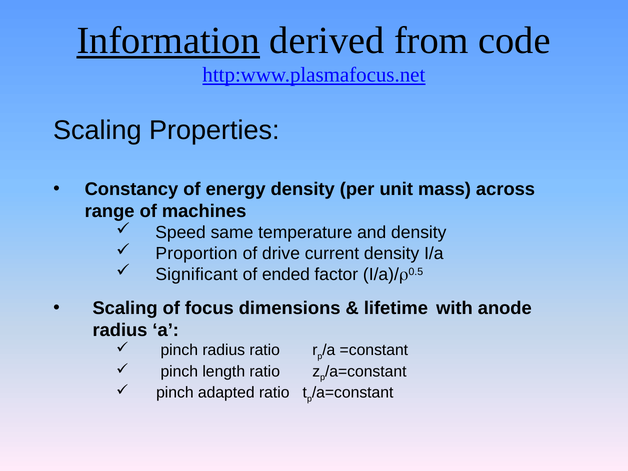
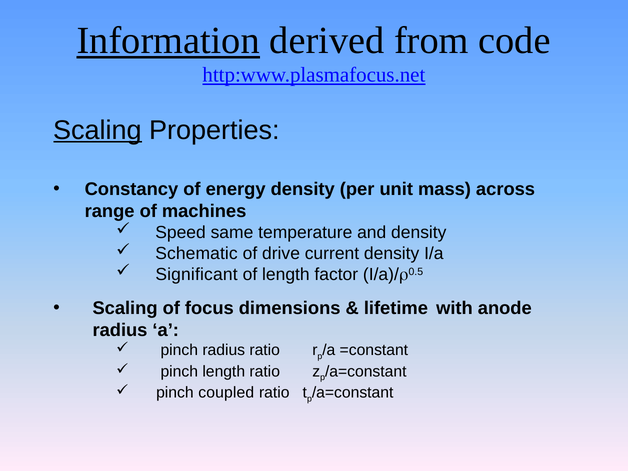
Scaling at (98, 130) underline: none -> present
Proportion: Proportion -> Schematic
of ended: ended -> length
adapted: adapted -> coupled
